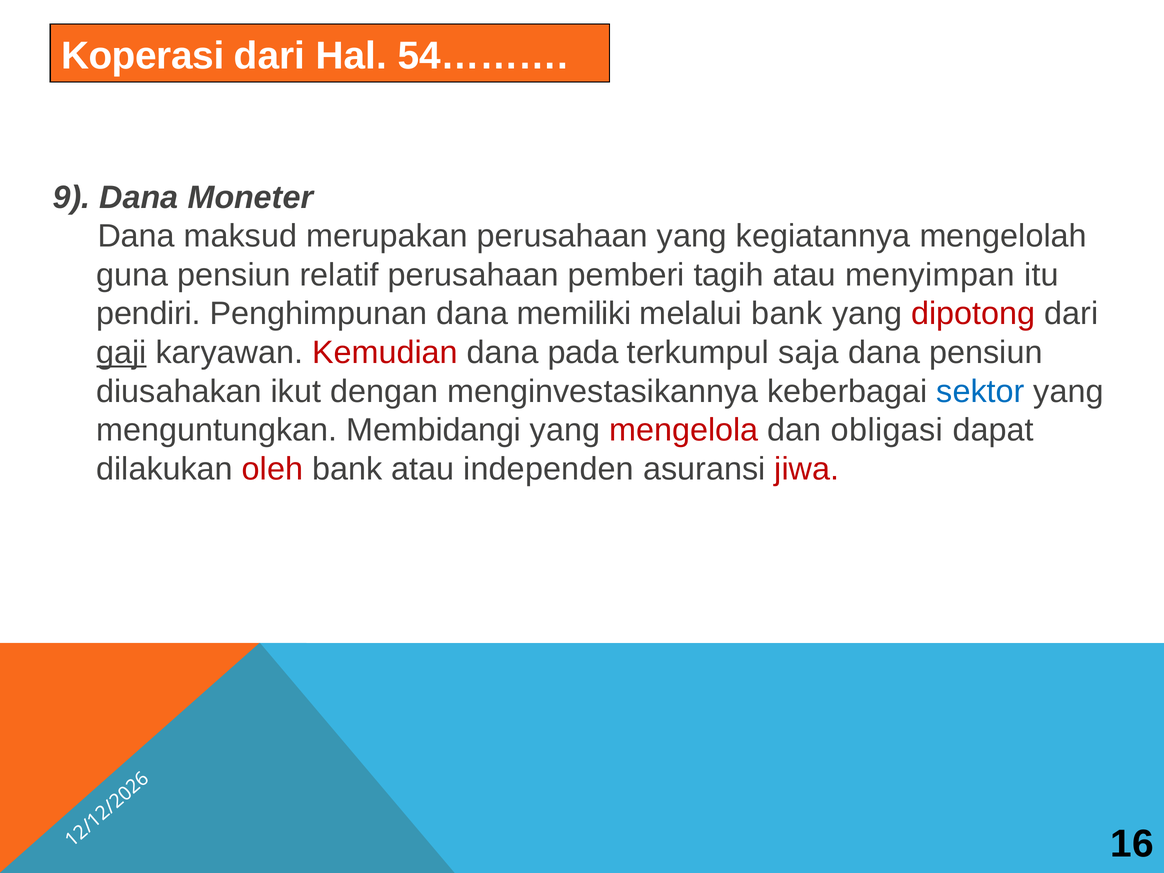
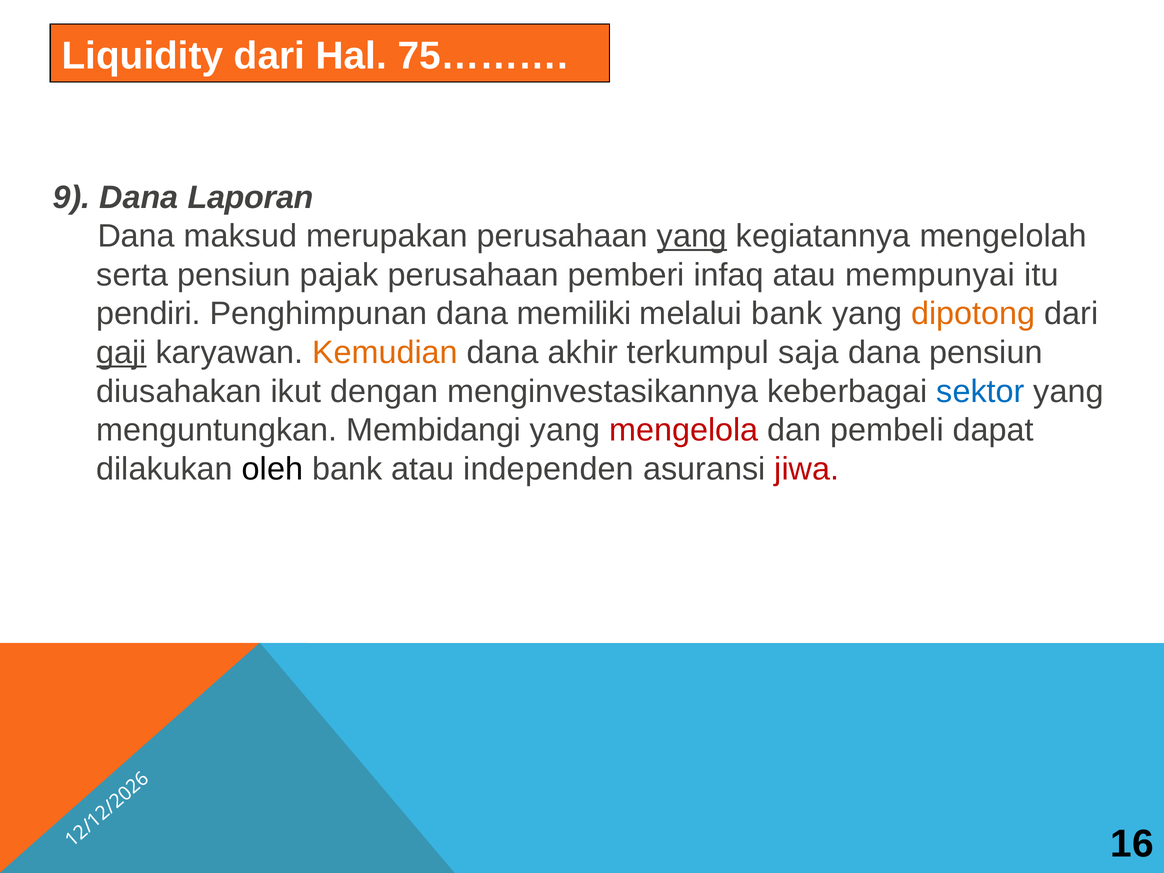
Koperasi: Koperasi -> Liquidity
54………: 54……… -> 75………
Moneter: Moneter -> Laporan
yang at (692, 236) underline: none -> present
guna: guna -> serta
relatif: relatif -> pajak
tagih: tagih -> infaq
menyimpan: menyimpan -> mempunyai
dipotong colour: red -> orange
Kemudian colour: red -> orange
pada: pada -> akhir
obligasi: obligasi -> pembeli
oleh colour: red -> black
